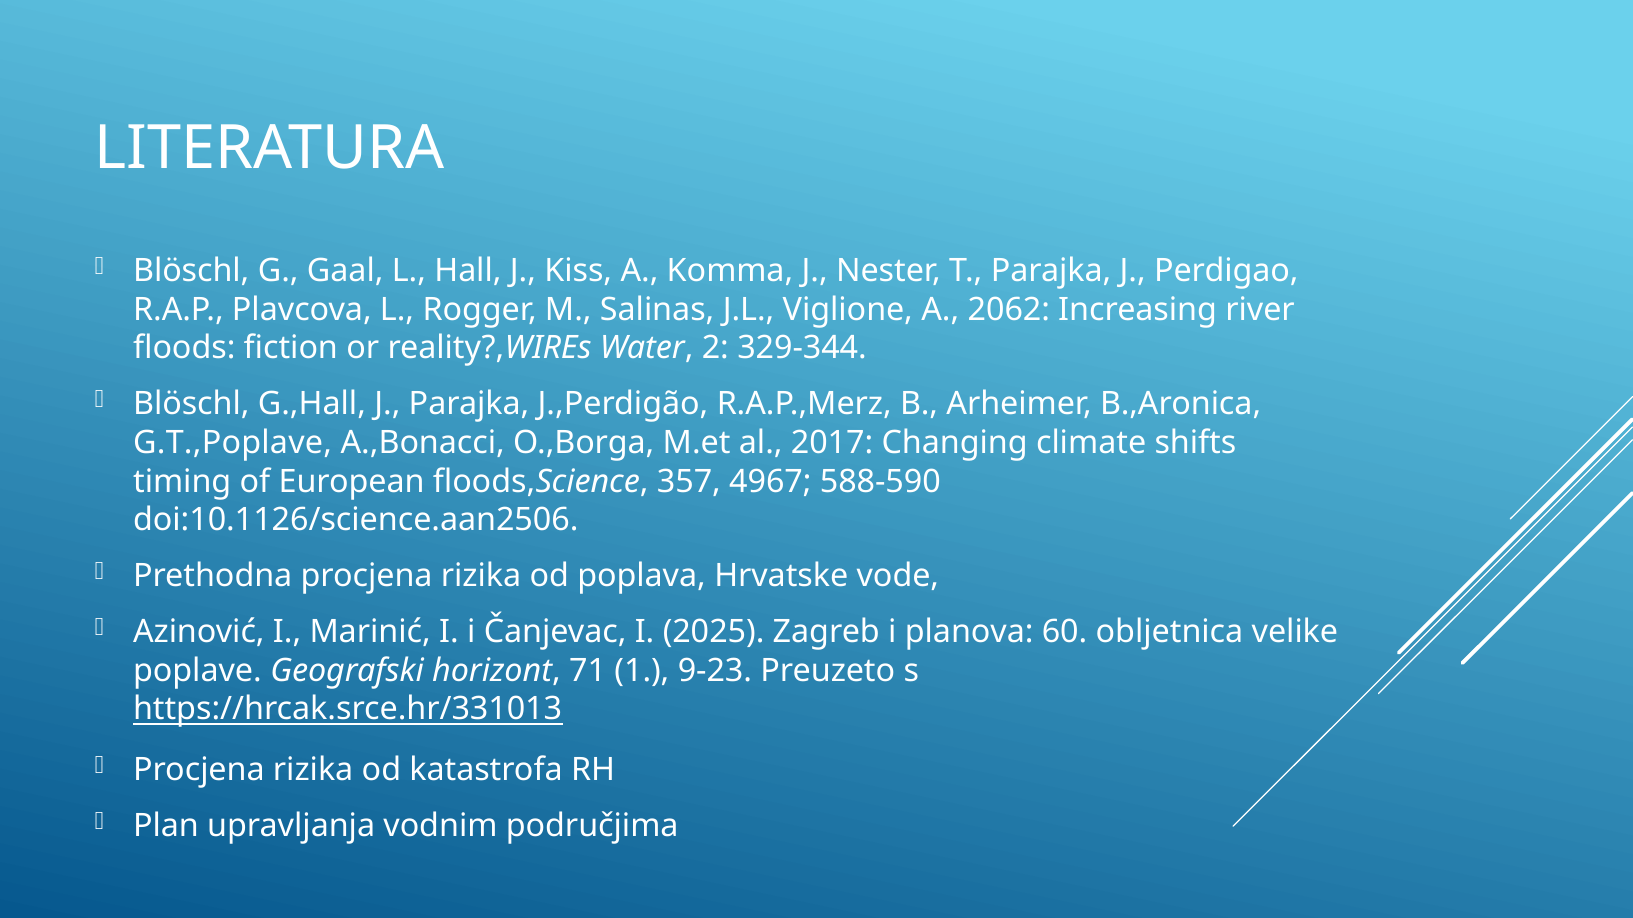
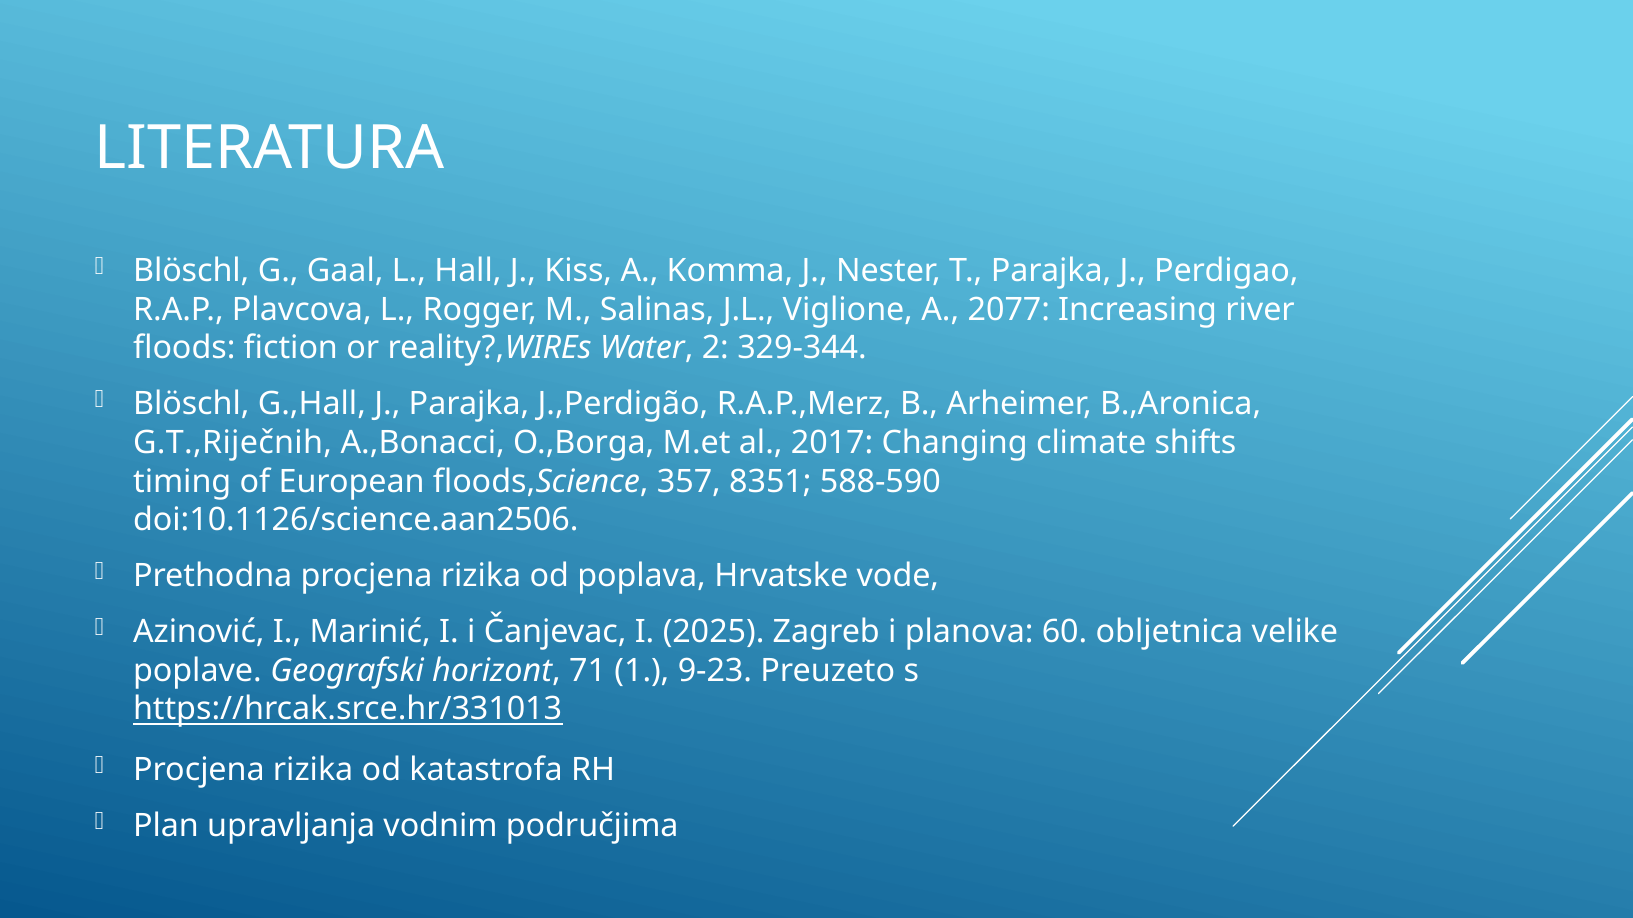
2062: 2062 -> 2077
G.T.,Poplave: G.T.,Poplave -> G.T.,Riječnih
4967: 4967 -> 8351
